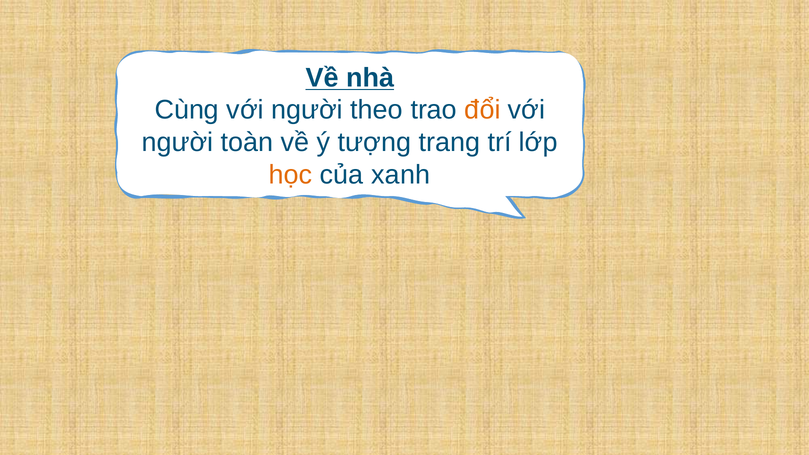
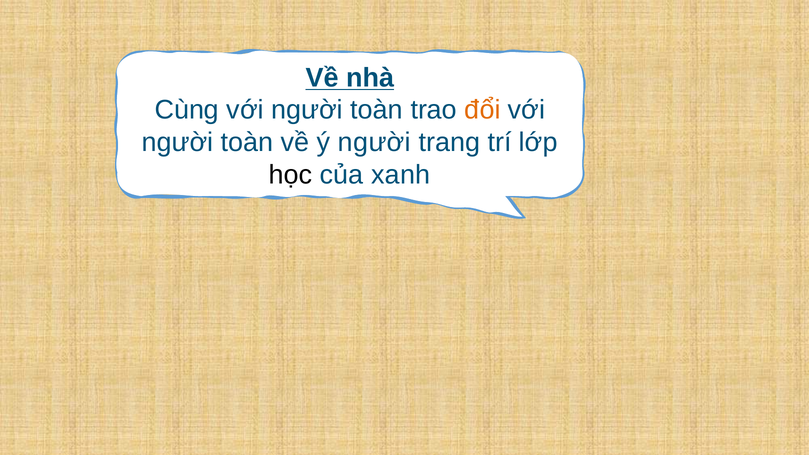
Cùng với người theo: theo -> toàn
ý tượng: tượng -> người
học colour: orange -> black
